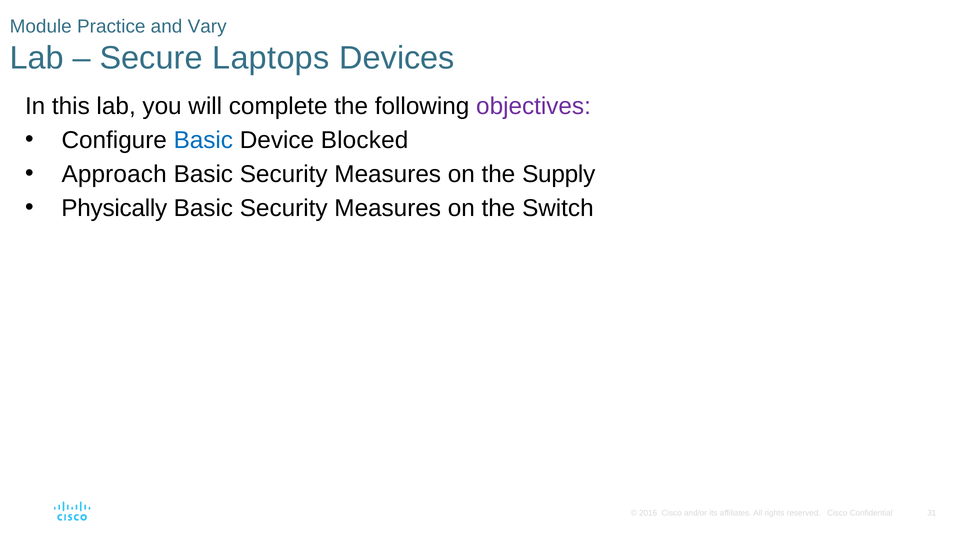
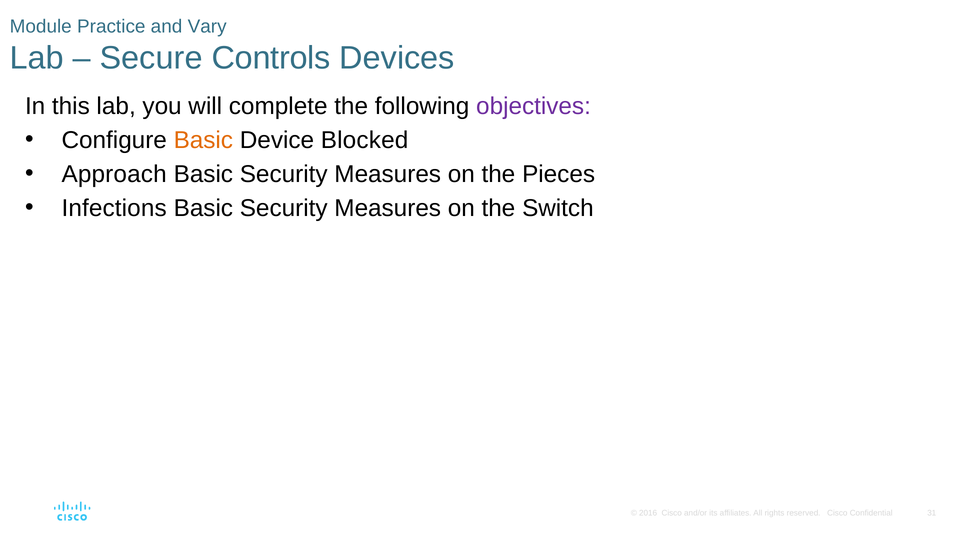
Laptops: Laptops -> Controls
Basic at (203, 140) colour: blue -> orange
Supply: Supply -> Pieces
Physically: Physically -> Infections
